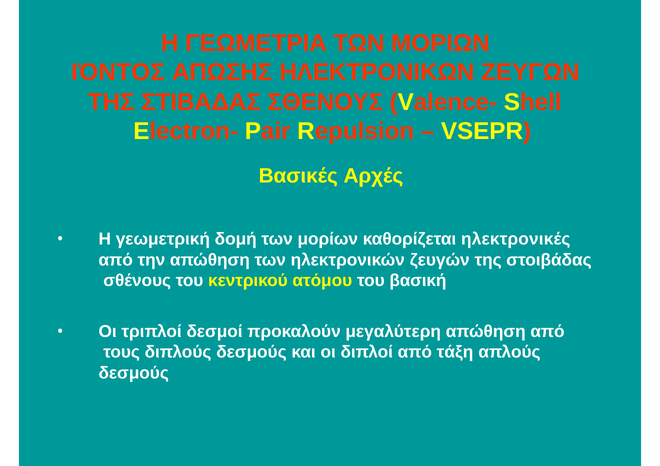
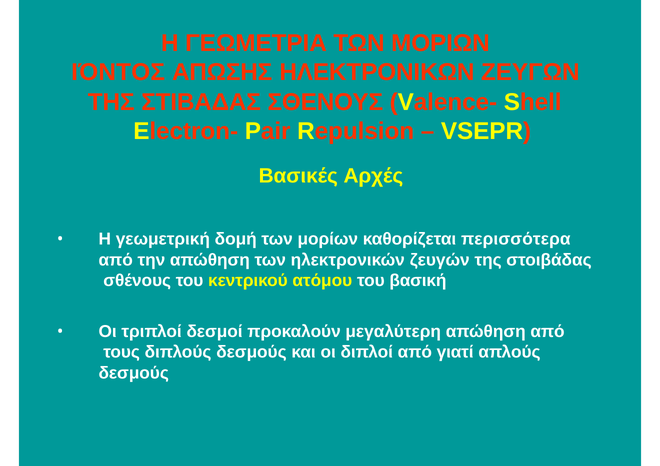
ηλεκτρονικές: ηλεκτρονικές -> περισσότερα
τάξη: τάξη -> γιατί
